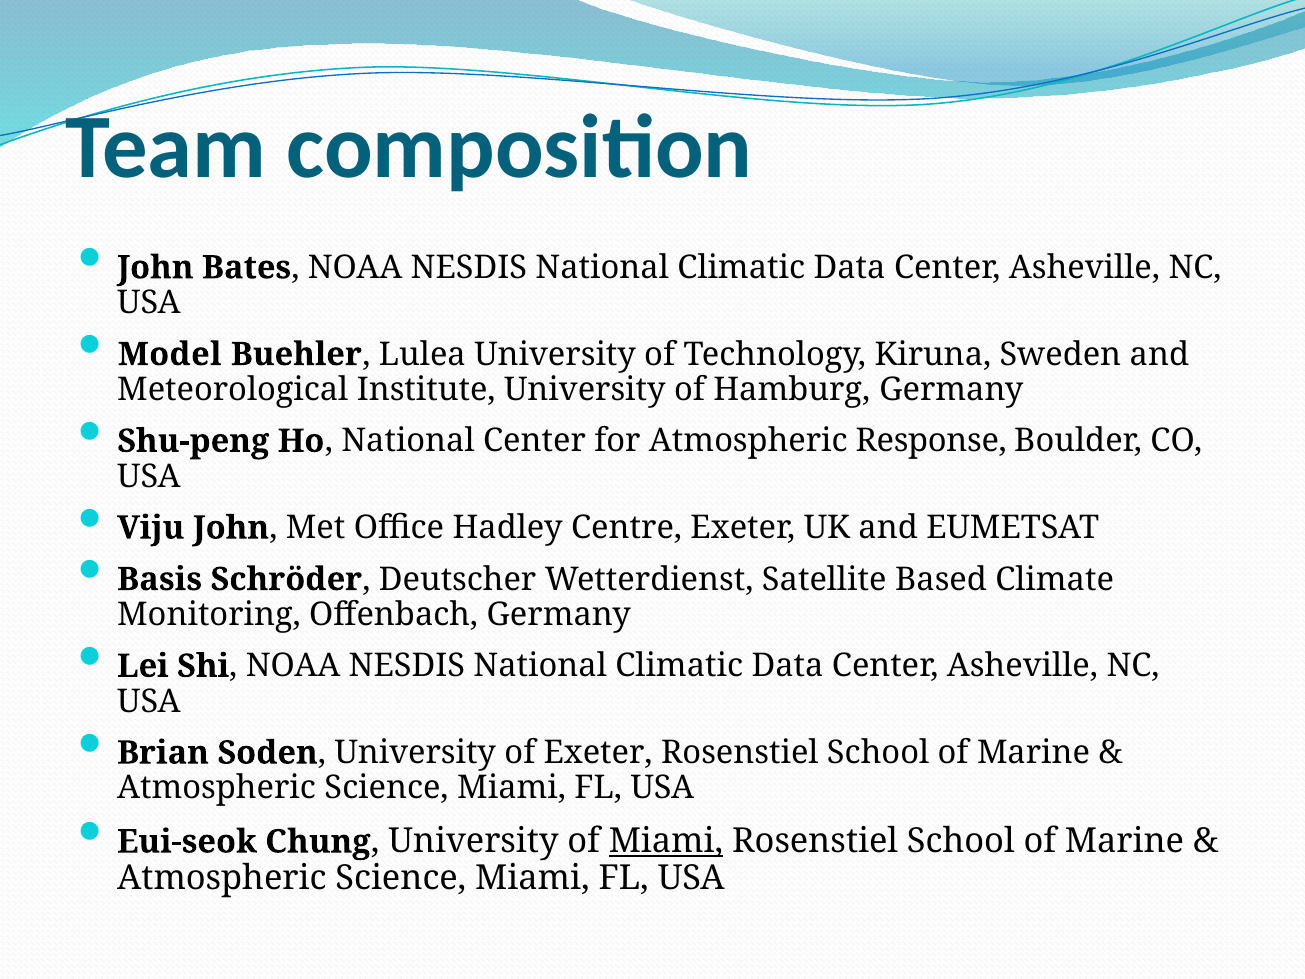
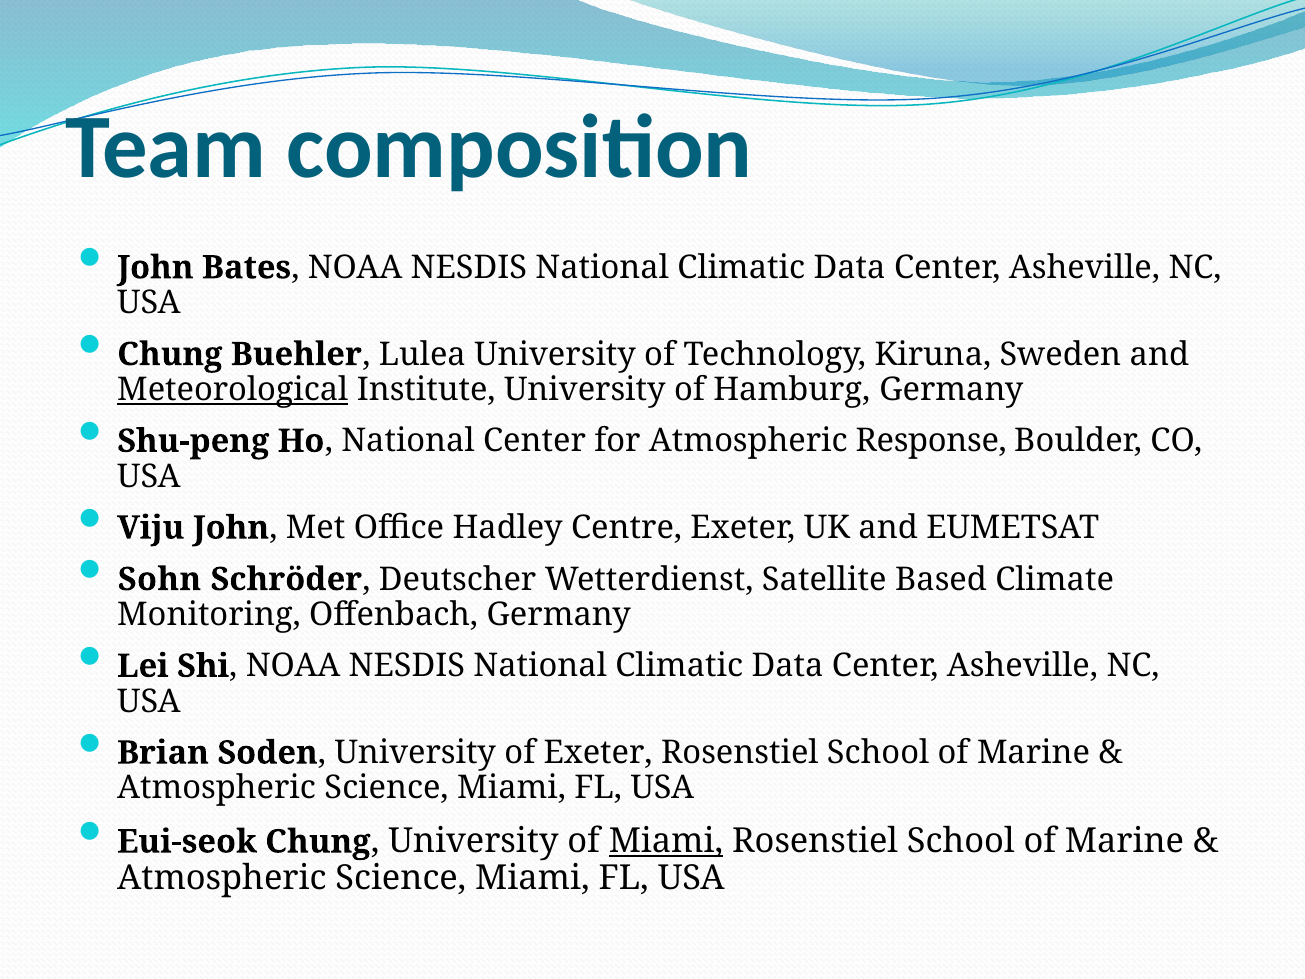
Model at (170, 354): Model -> Chung
Meteorological underline: none -> present
Basis: Basis -> Sohn
